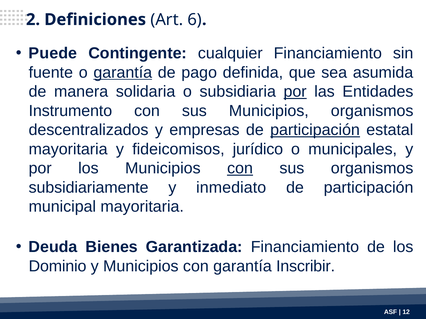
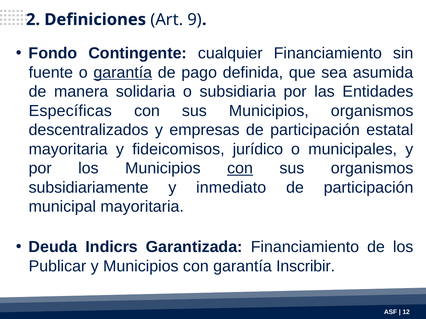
6: 6 -> 9
Puede: Puede -> Fondo
por at (295, 92) underline: present -> none
Instrumento: Instrumento -> Específicas
participación at (315, 130) underline: present -> none
Bienes: Bienes -> Indicrs
Dominio: Dominio -> Publicar
